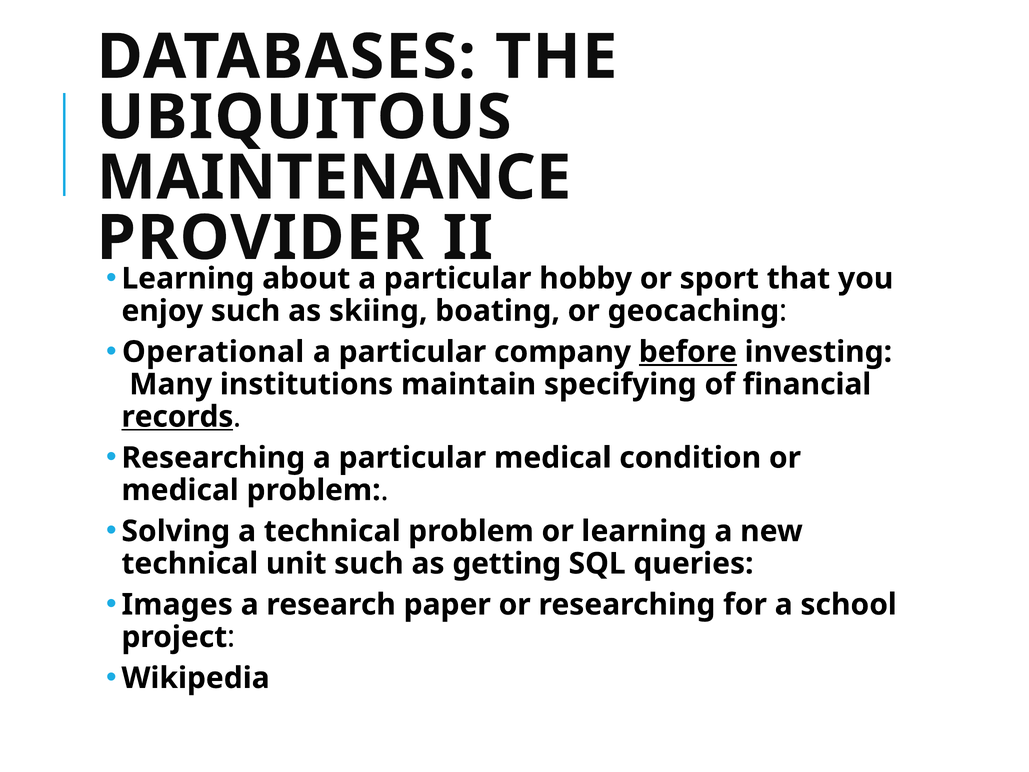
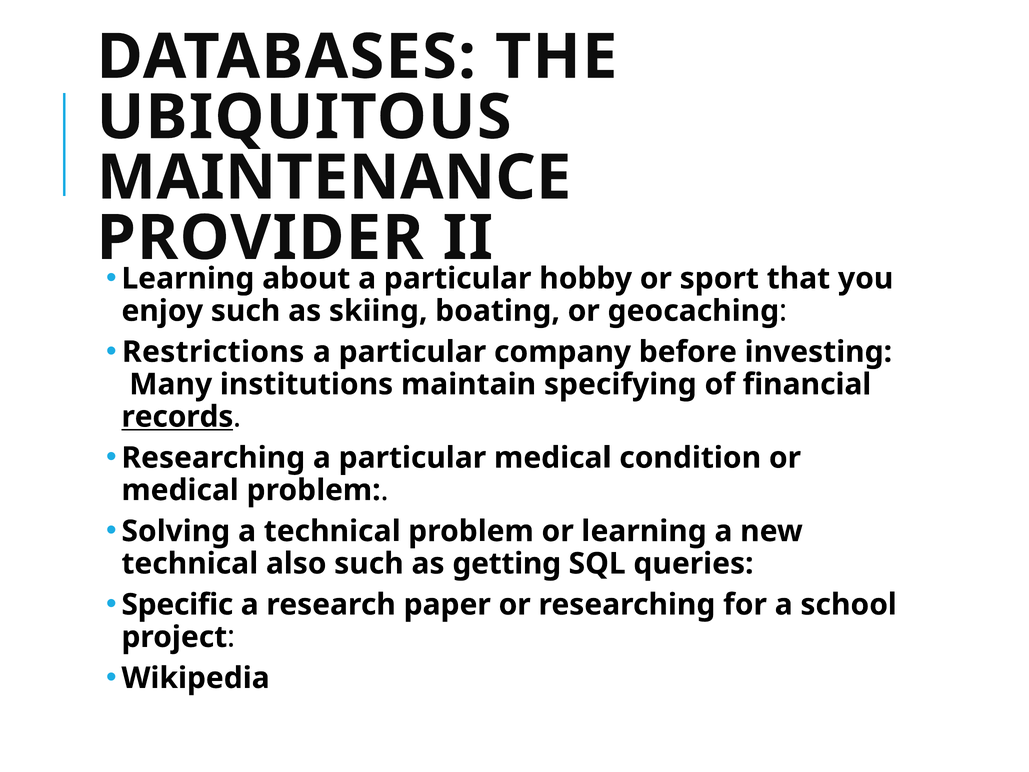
Operational: Operational -> Restrictions
before underline: present -> none
unit: unit -> also
Images: Images -> Specific
